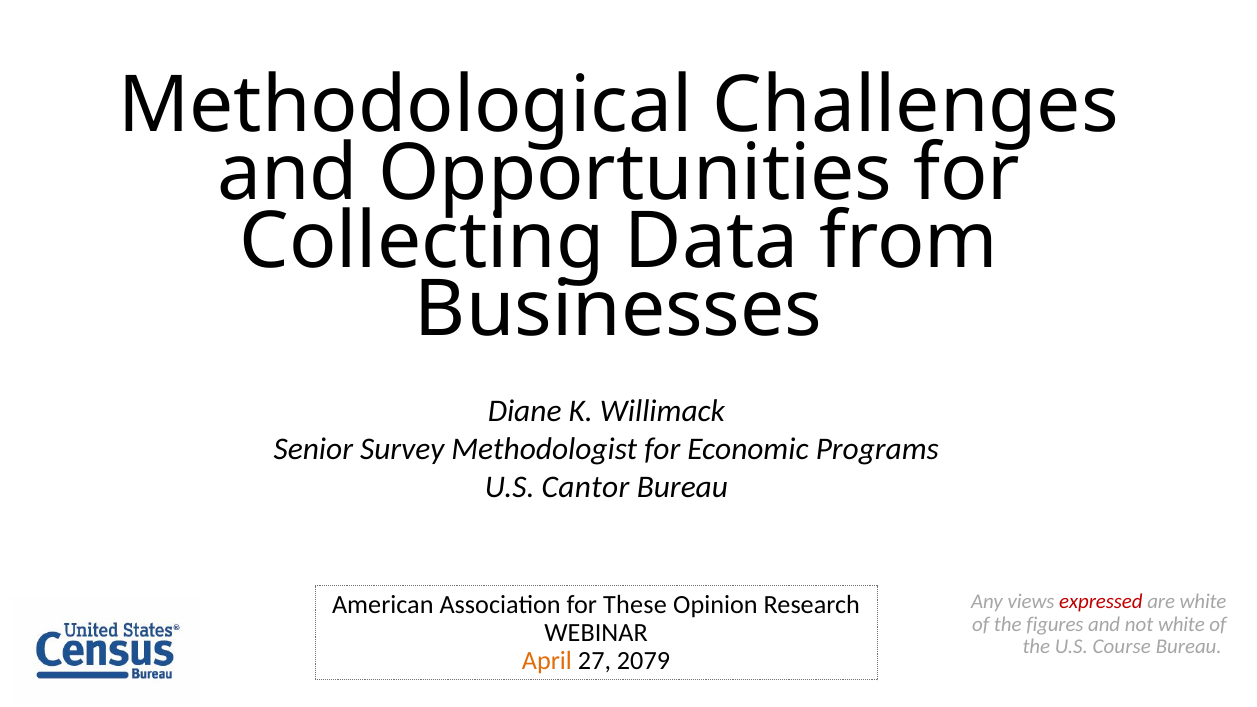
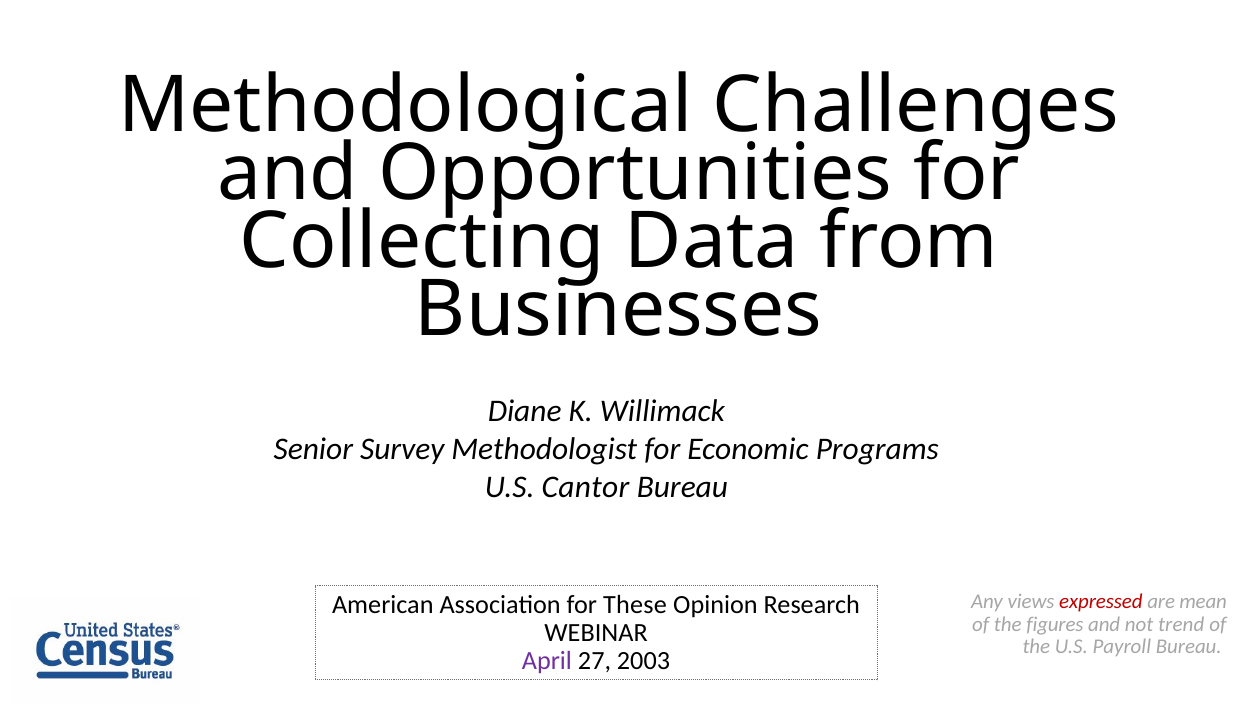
are white: white -> mean
not white: white -> trend
Course: Course -> Payroll
April colour: orange -> purple
2079: 2079 -> 2003
